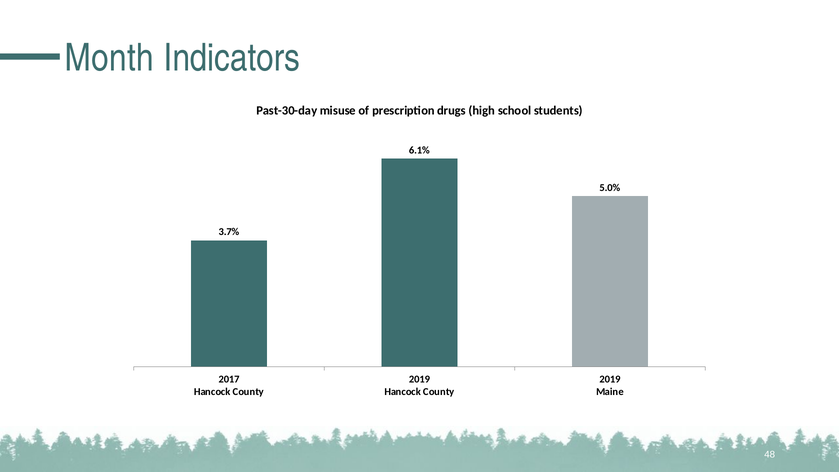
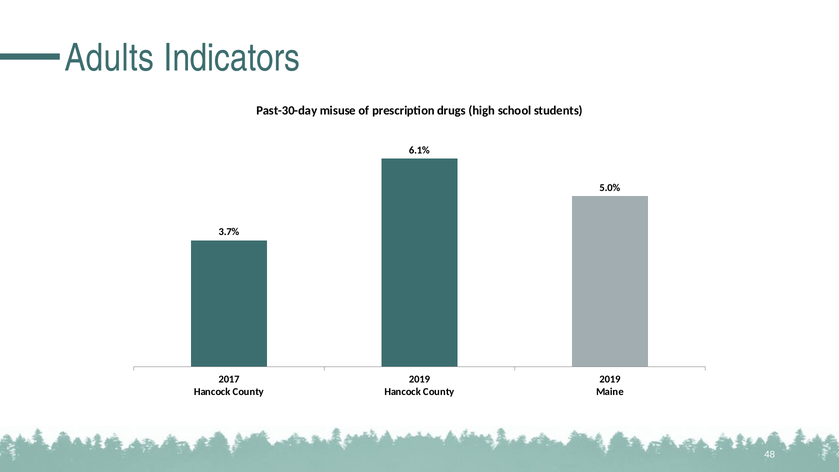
Month: Month -> Adults
